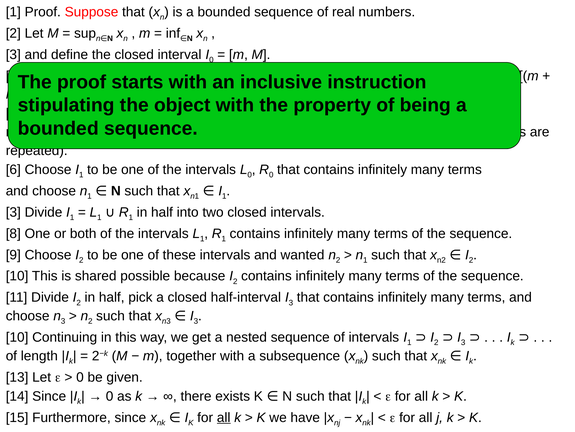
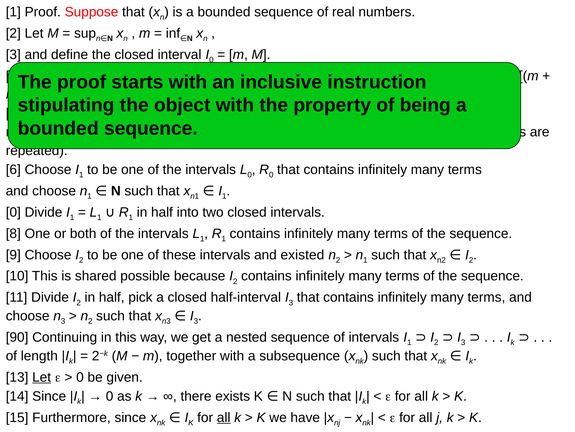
3 at (13, 212): 3 -> 0
wanted: wanted -> existed
10 at (17, 337): 10 -> 90
Let at (42, 377) underline: none -> present
